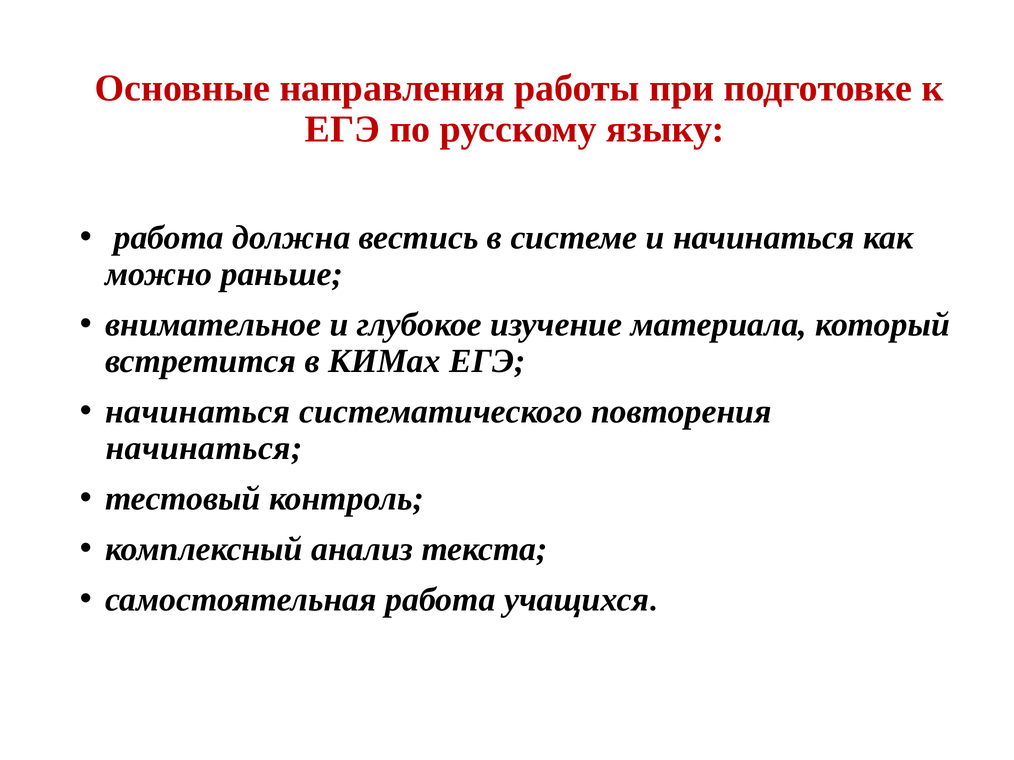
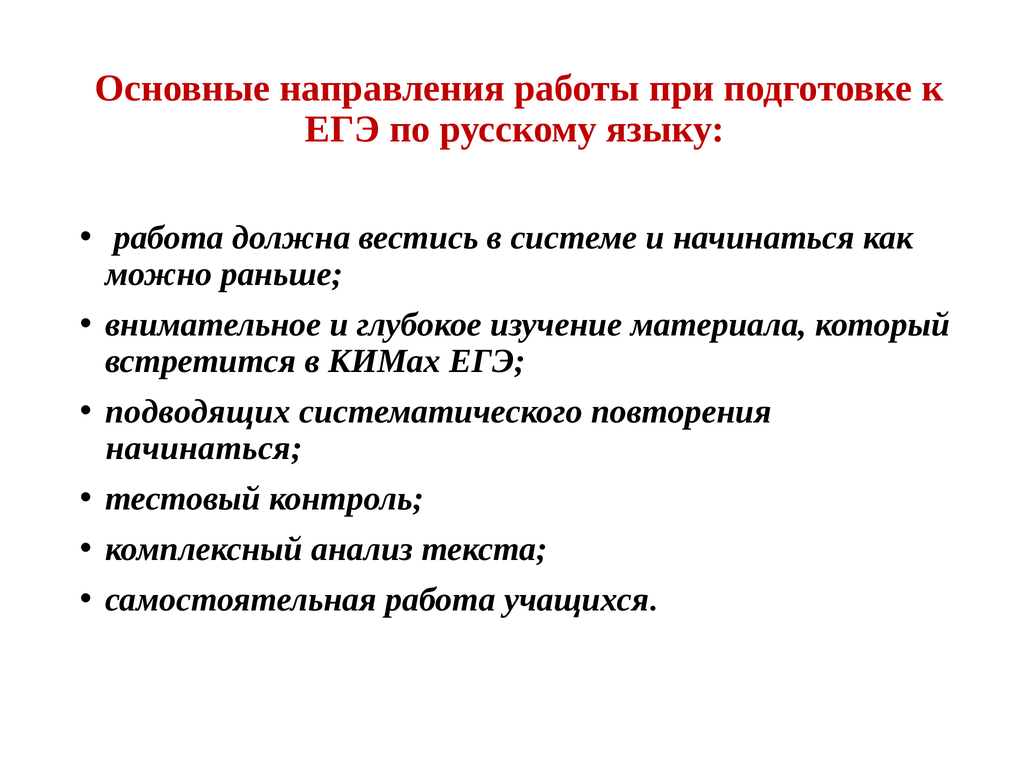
начинаться at (198, 412): начинаться -> подводящих
